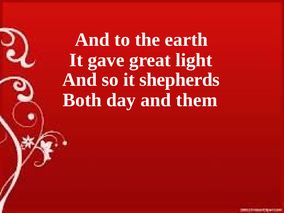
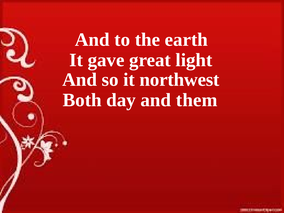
shepherds: shepherds -> northwest
